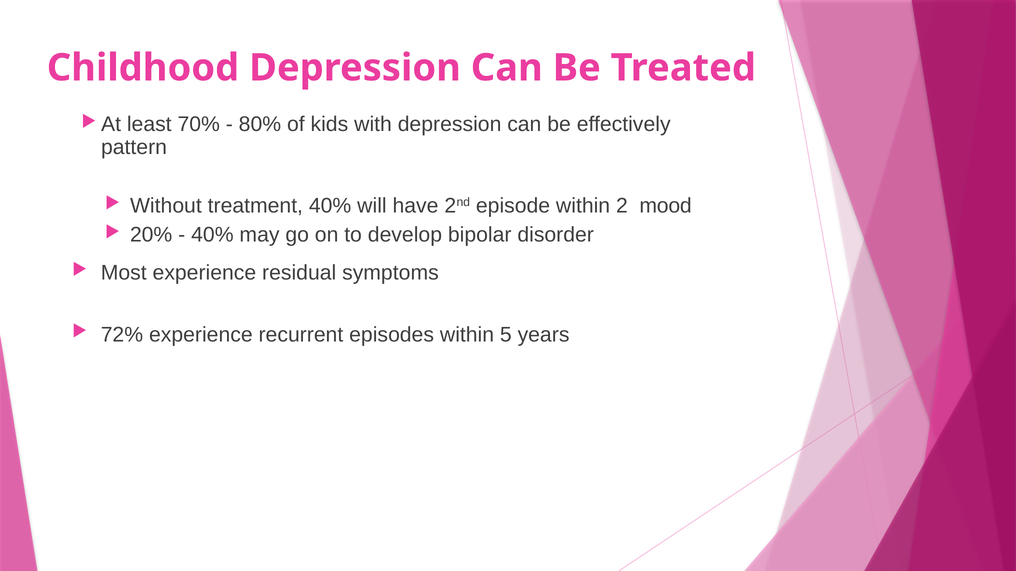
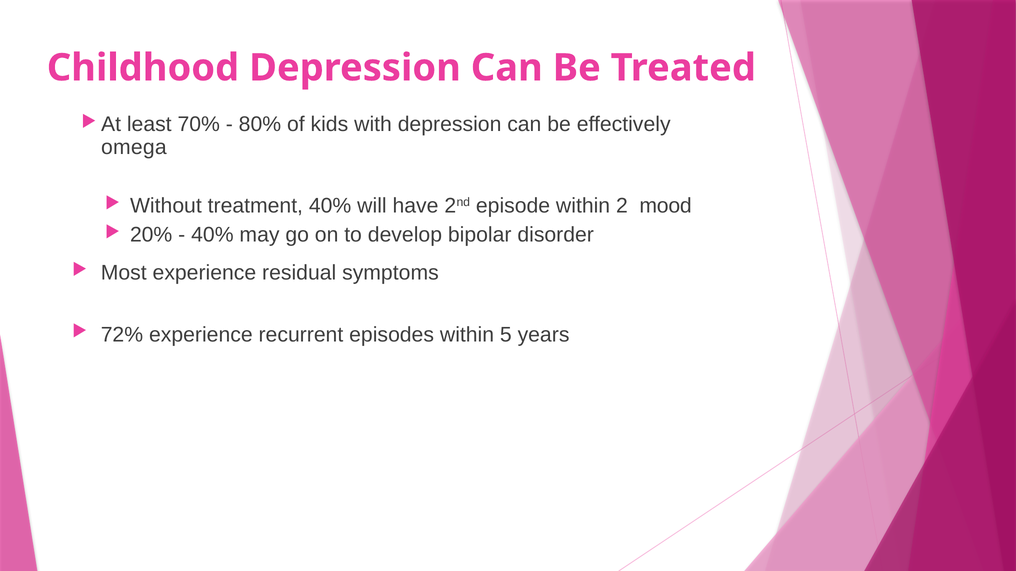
pattern: pattern -> omega
